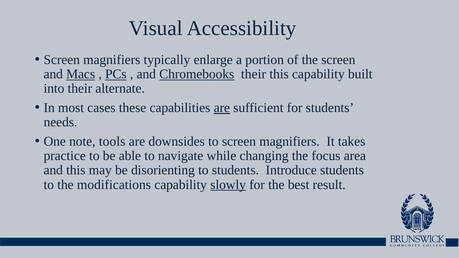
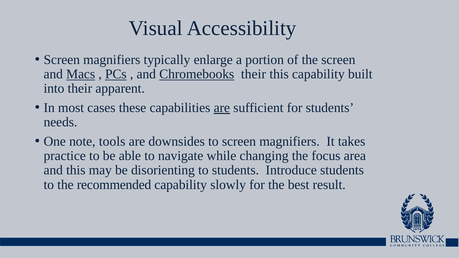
alternate: alternate -> apparent
modifications: modifications -> recommended
slowly underline: present -> none
